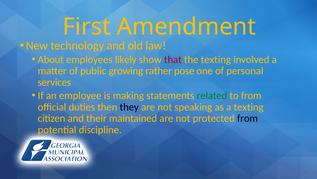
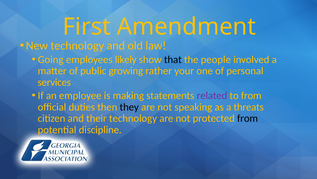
About: About -> Going
that colour: red -> black
the texting: texting -> people
pose: pose -> your
related colour: green -> purple
a texting: texting -> threats
their maintained: maintained -> technology
